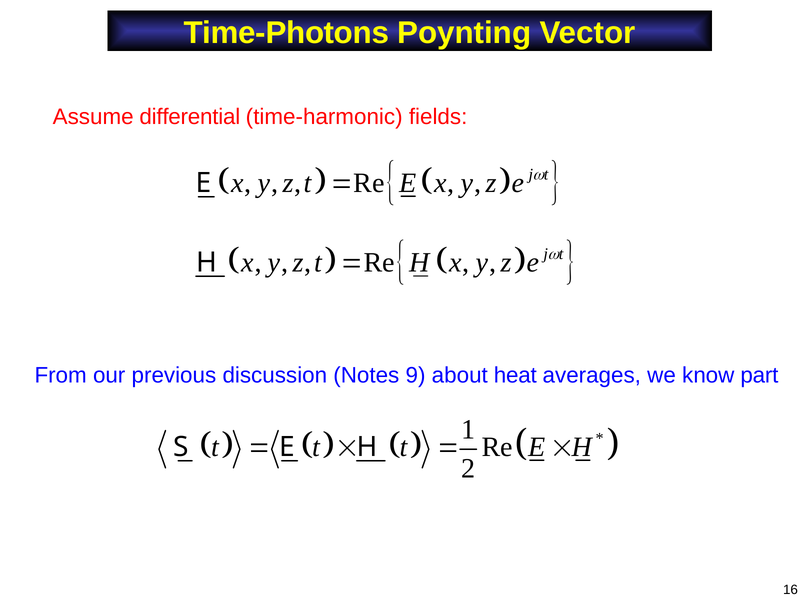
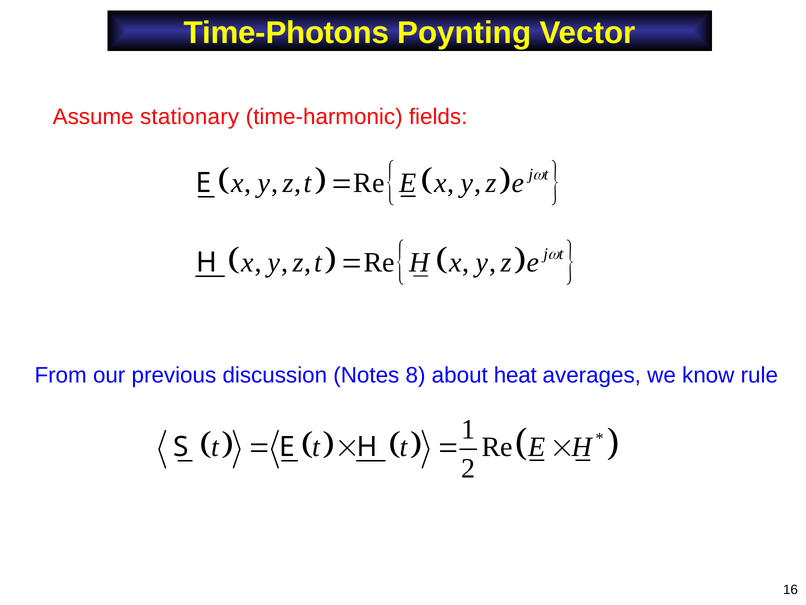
differential: differential -> stationary
9: 9 -> 8
part: part -> rule
